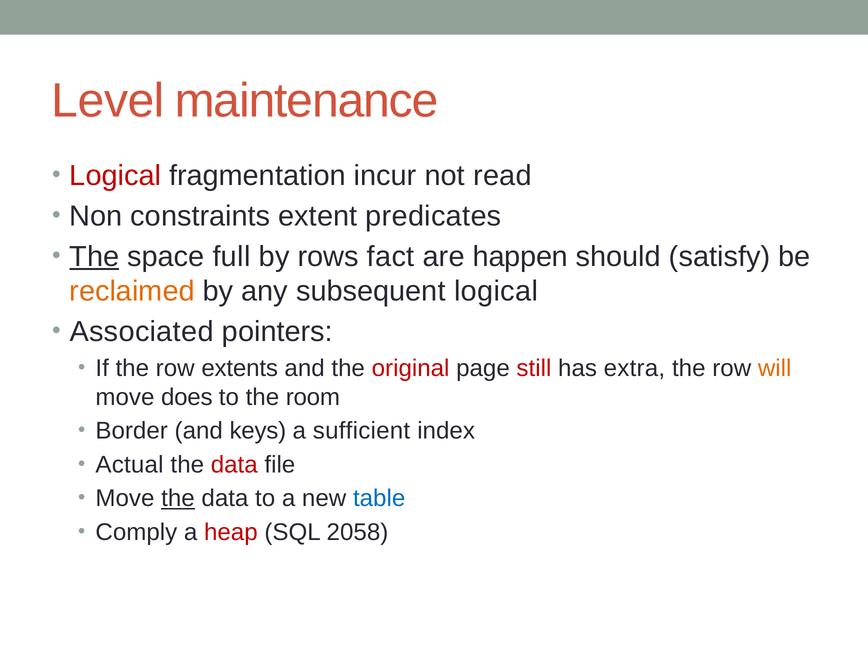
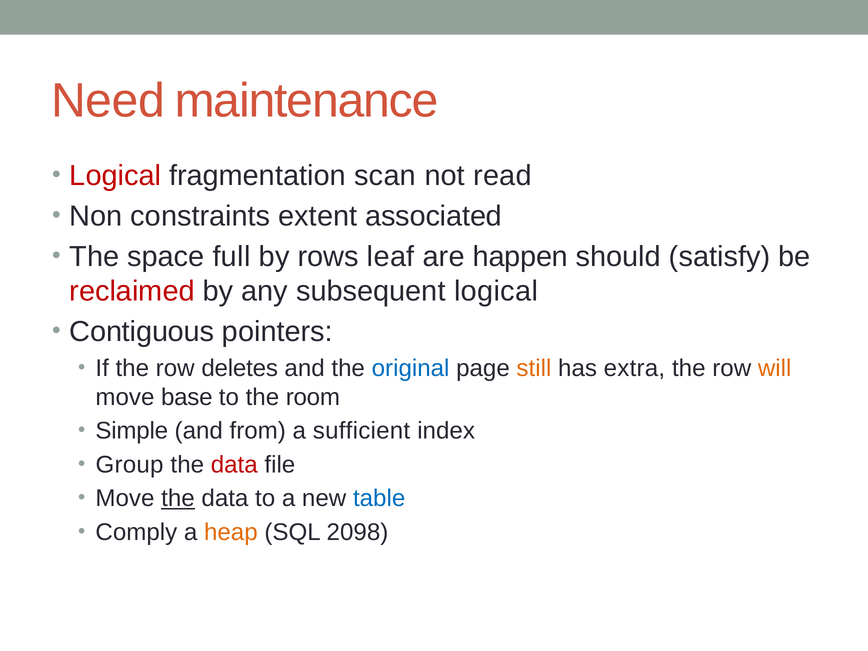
Level: Level -> Need
incur: incur -> scan
predicates: predicates -> associated
The at (94, 257) underline: present -> none
fact: fact -> leaf
reclaimed colour: orange -> red
Associated: Associated -> Contiguous
extents: extents -> deletes
original colour: red -> blue
still colour: red -> orange
does: does -> base
Border: Border -> Simple
keys: keys -> from
Actual: Actual -> Group
heap colour: red -> orange
2058: 2058 -> 2098
